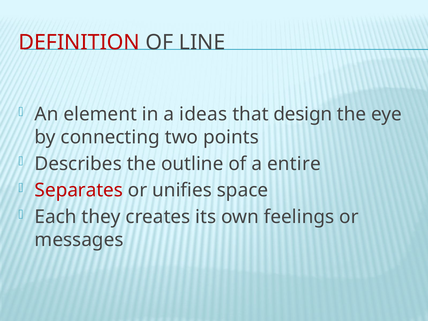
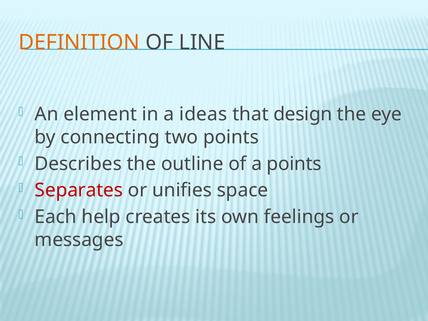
DEFINITION colour: red -> orange
a entire: entire -> points
they: they -> help
